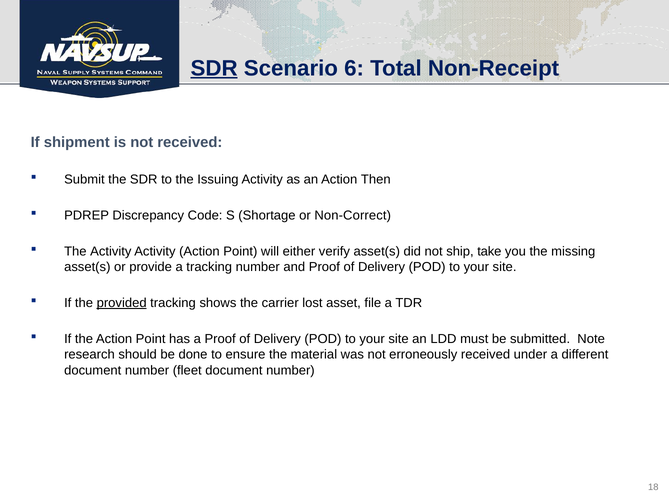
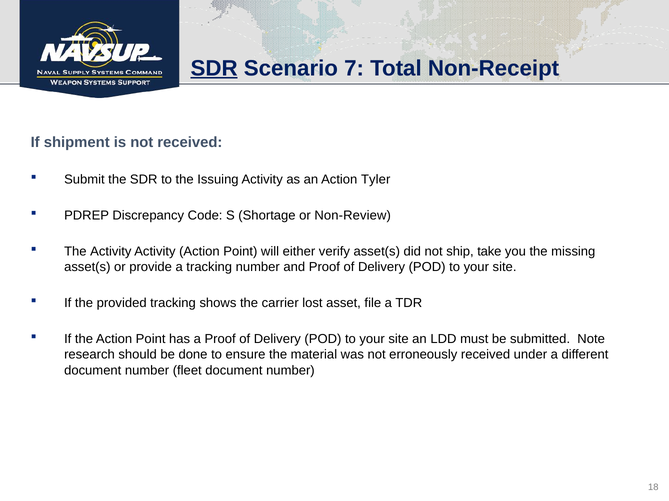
6: 6 -> 7
Then: Then -> Tyler
Non-Correct: Non-Correct -> Non-Review
provided underline: present -> none
